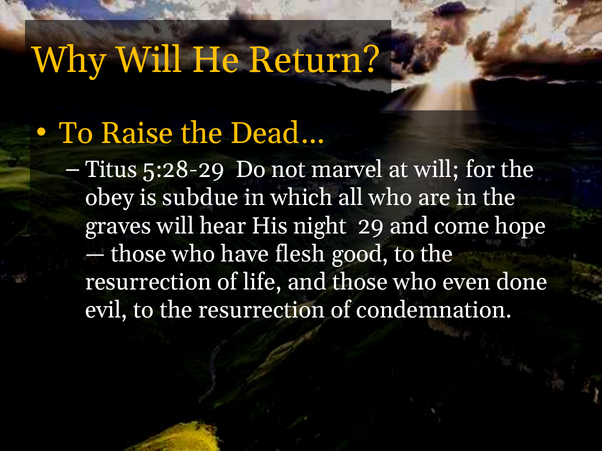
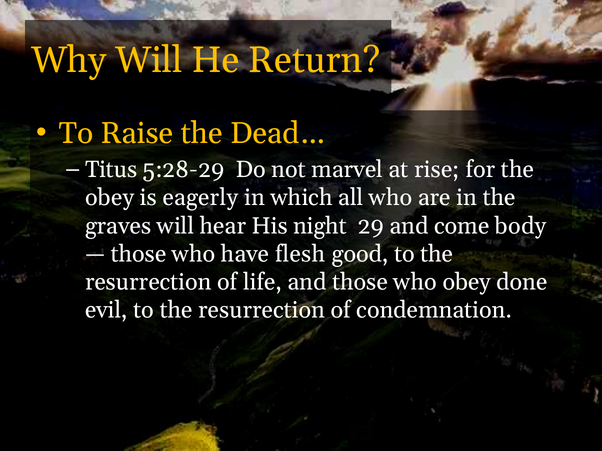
at will: will -> rise
subdue: subdue -> eagerly
hope: hope -> body
who even: even -> obey
